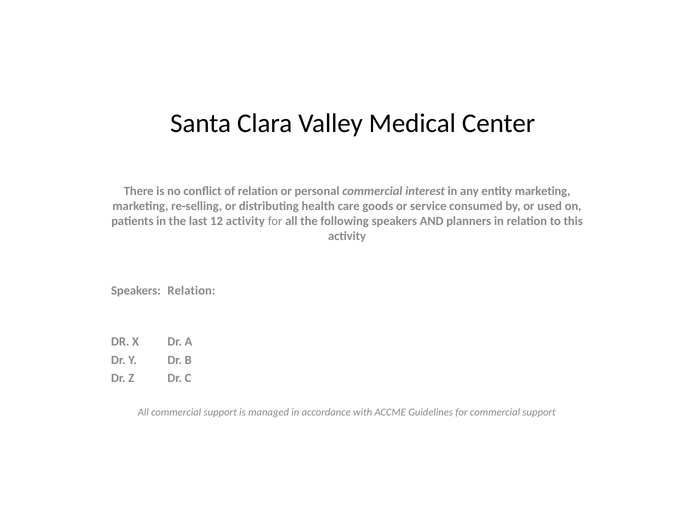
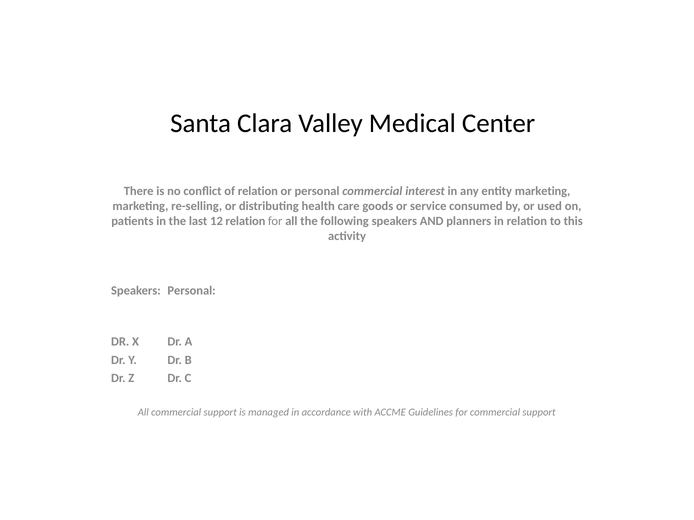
12 activity: activity -> relation
Speakers Relation: Relation -> Personal
